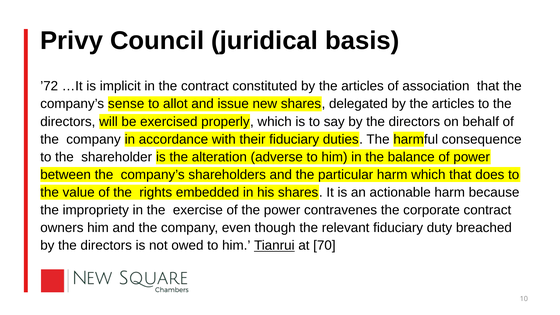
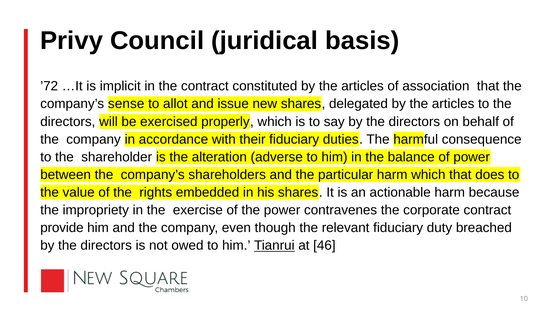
owners: owners -> provide
70: 70 -> 46
